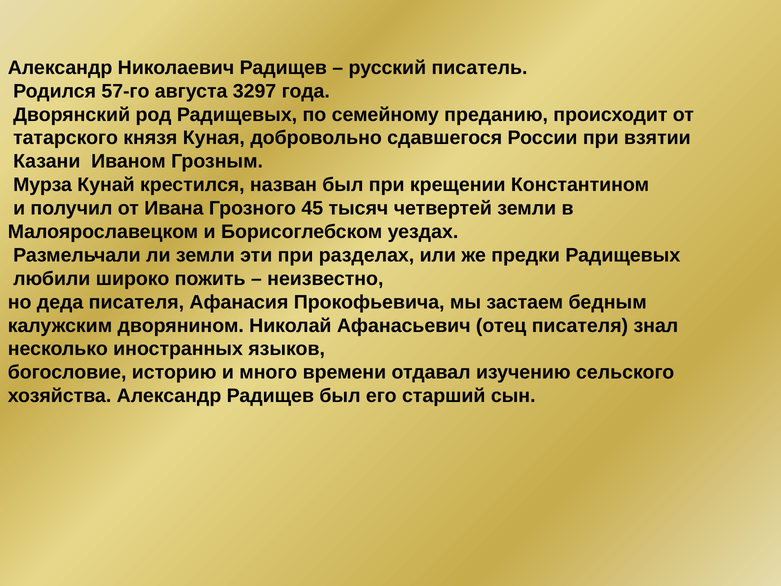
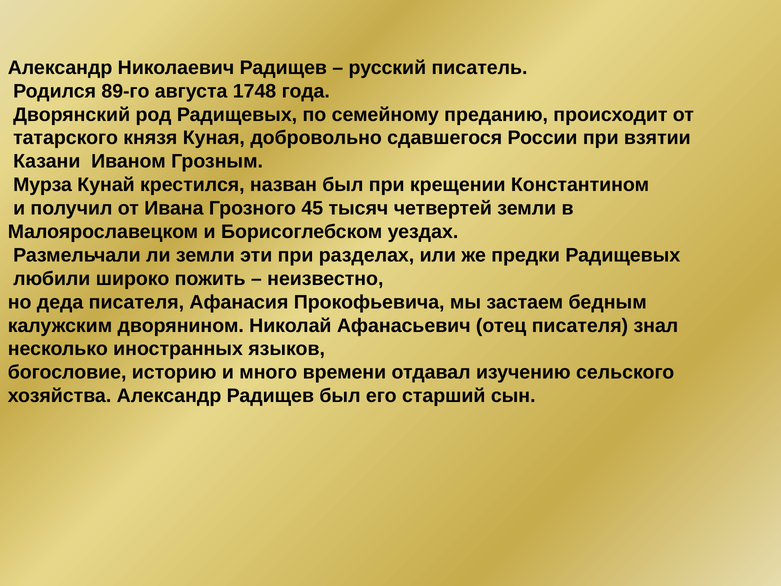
57-го: 57-го -> 89-го
3297: 3297 -> 1748
